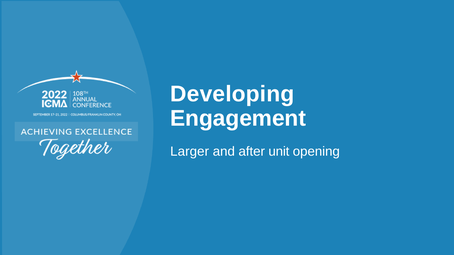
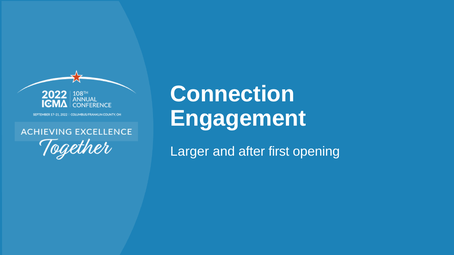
Developing: Developing -> Connection
unit: unit -> first
